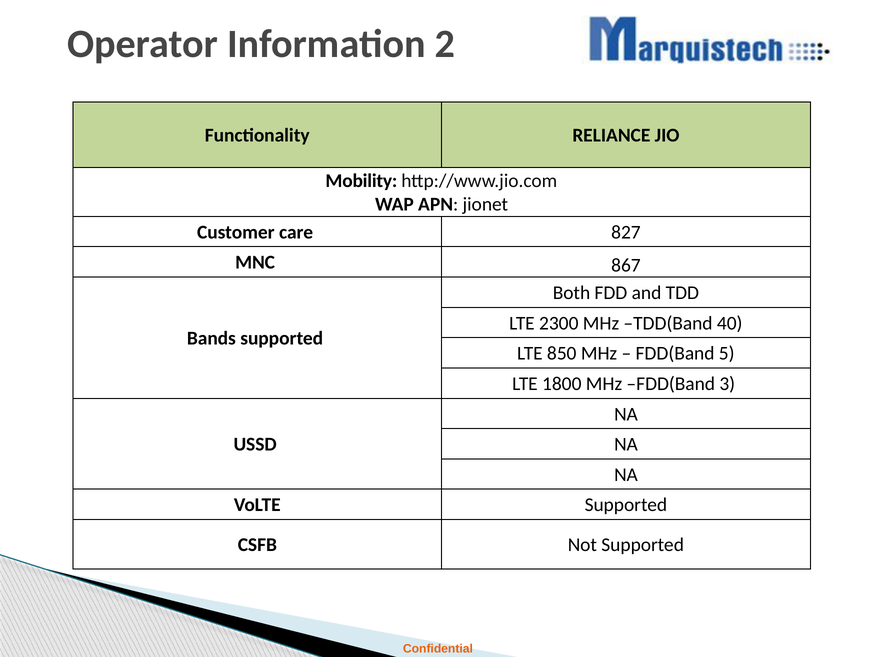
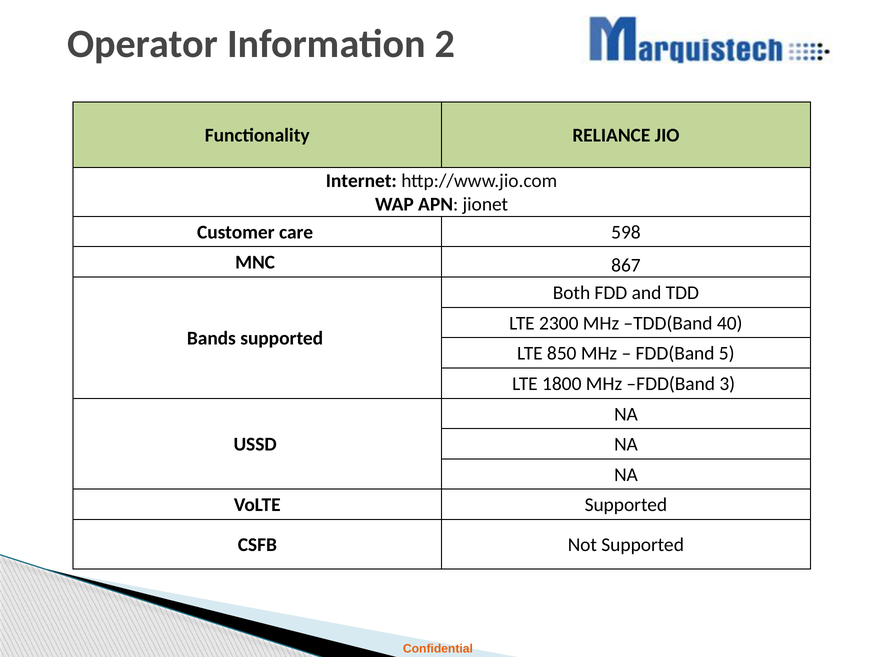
Mobility: Mobility -> Internet
827: 827 -> 598
